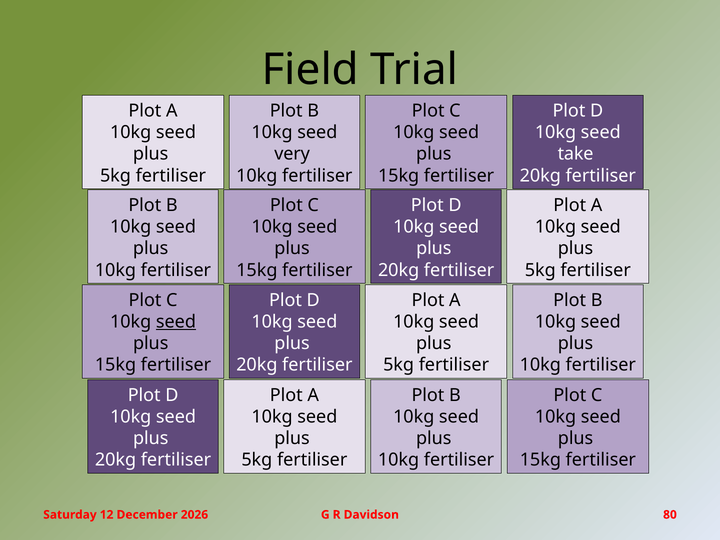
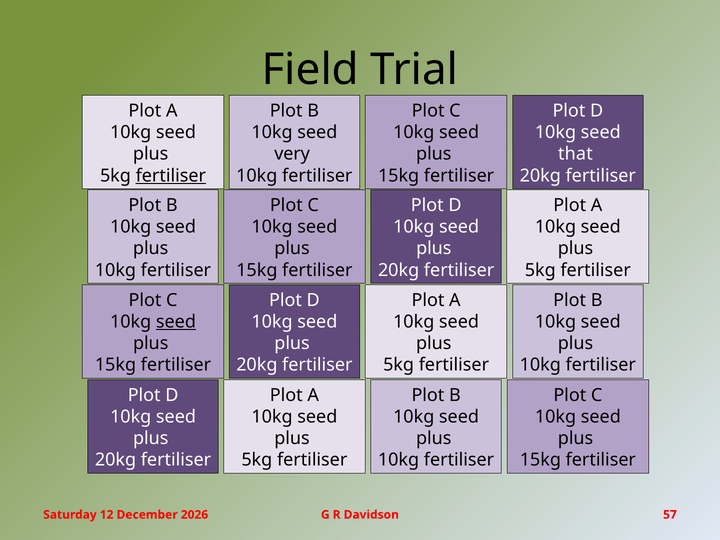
take: take -> that
fertiliser at (171, 176) underline: none -> present
80: 80 -> 57
